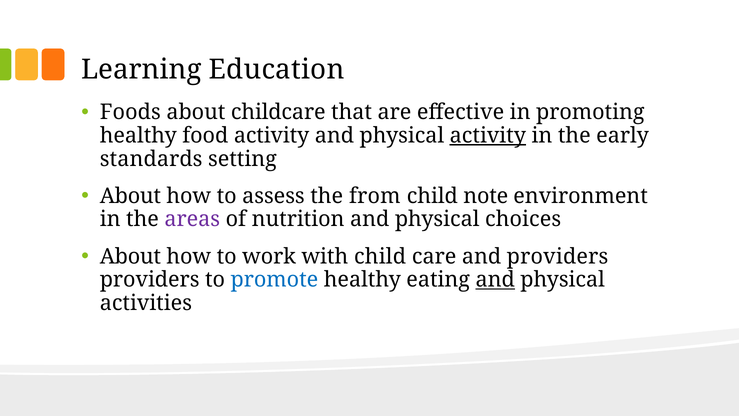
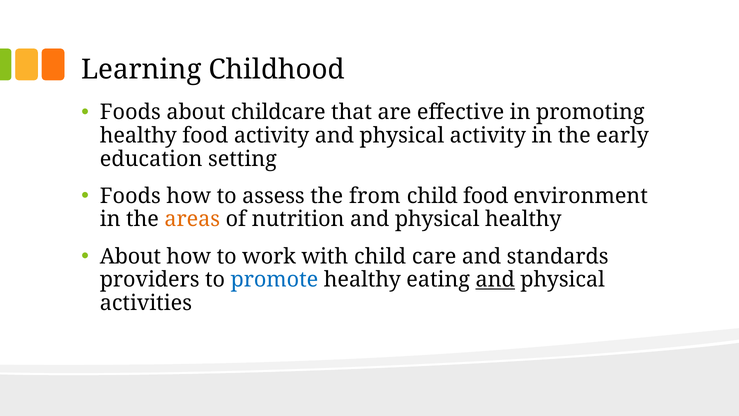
Education: Education -> Childhood
activity at (488, 136) underline: present -> none
standards: standards -> education
About at (130, 196): About -> Foods
child note: note -> food
areas colour: purple -> orange
physical choices: choices -> healthy
and providers: providers -> standards
